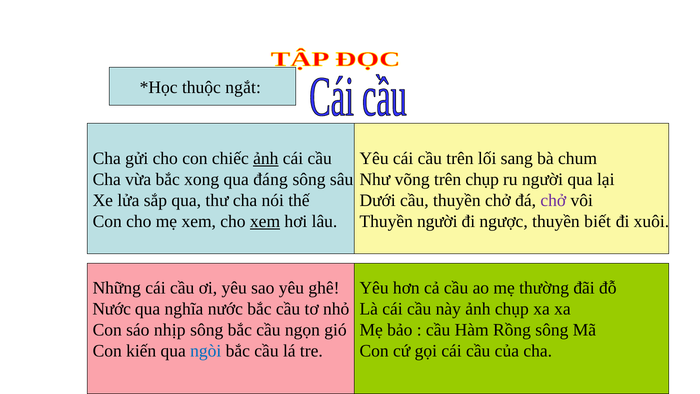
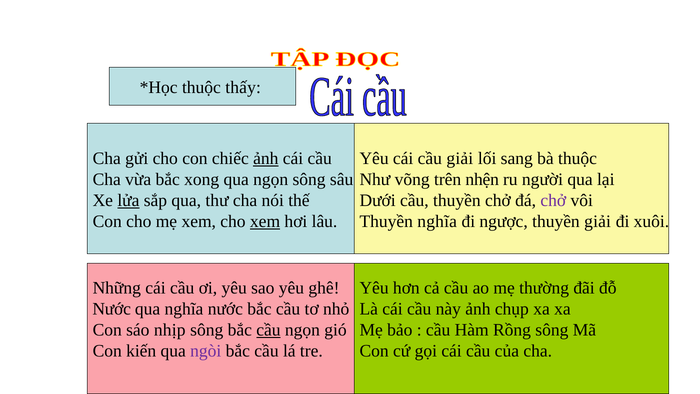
ngắt: ngắt -> thấy
cầu trên: trên -> giải
bà chum: chum -> thuộc
qua đáng: đáng -> ngọn
trên chụp: chụp -> nhện
lửa underline: none -> present
Thuyền người: người -> nghĩa
thuyền biết: biết -> giải
cầu at (268, 330) underline: none -> present
ngòi colour: blue -> purple
